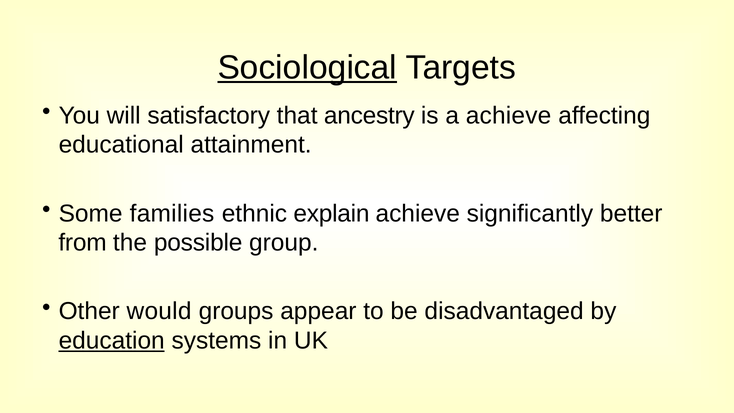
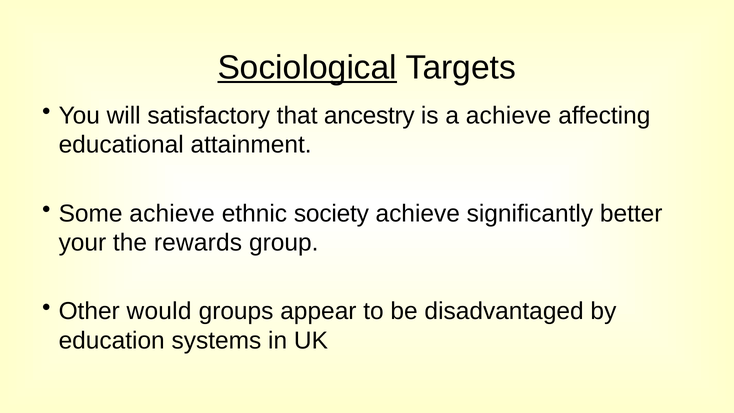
Some families: families -> achieve
explain: explain -> society
from: from -> your
possible: possible -> rewards
education underline: present -> none
